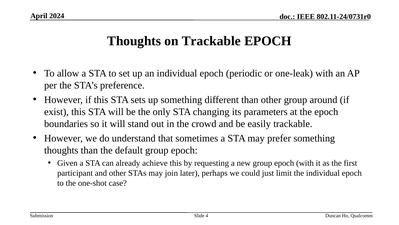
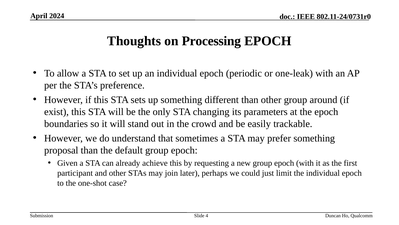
on Trackable: Trackable -> Processing
thoughts at (61, 150): thoughts -> proposal
